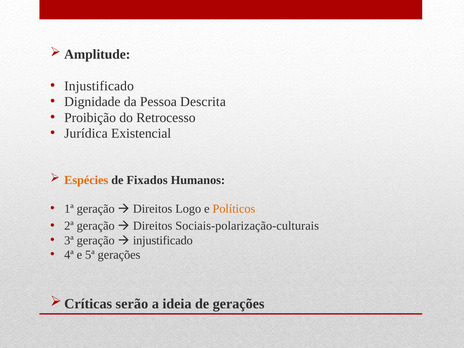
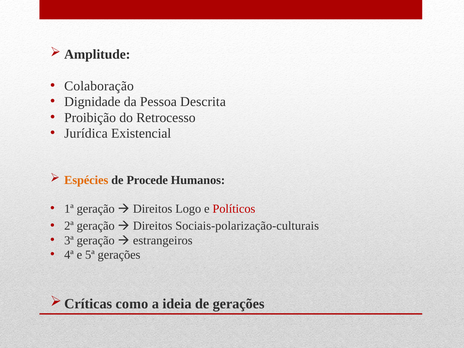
Injustificado at (99, 86): Injustificado -> Colaboração
Fixados: Fixados -> Procede
Políticos colour: orange -> red
injustificado at (163, 240): injustificado -> estrangeiros
serão: serão -> como
